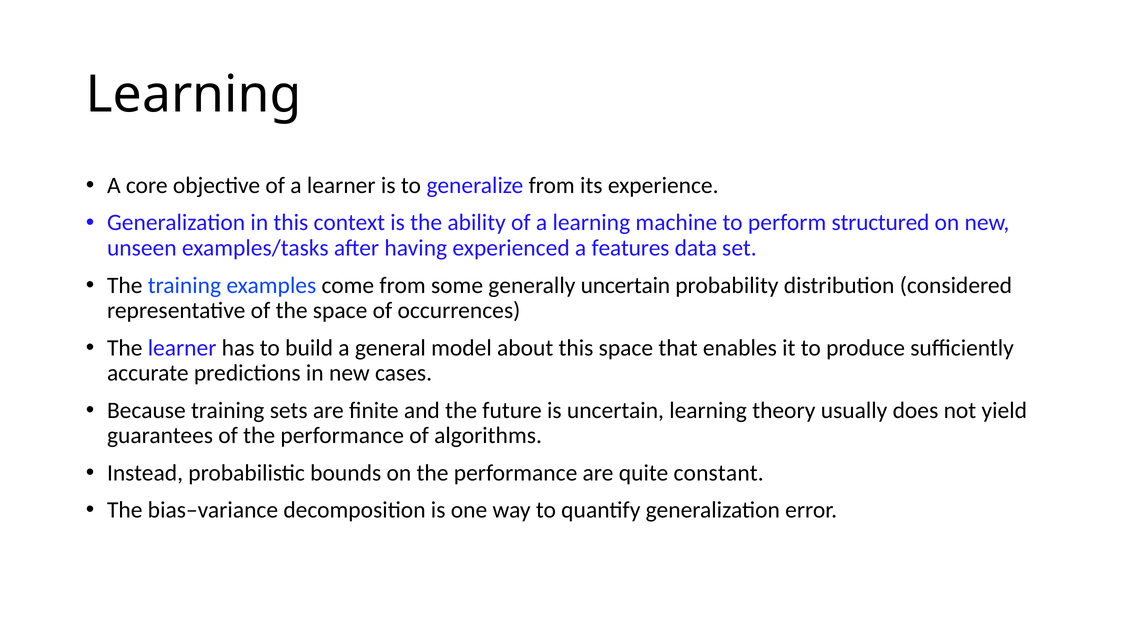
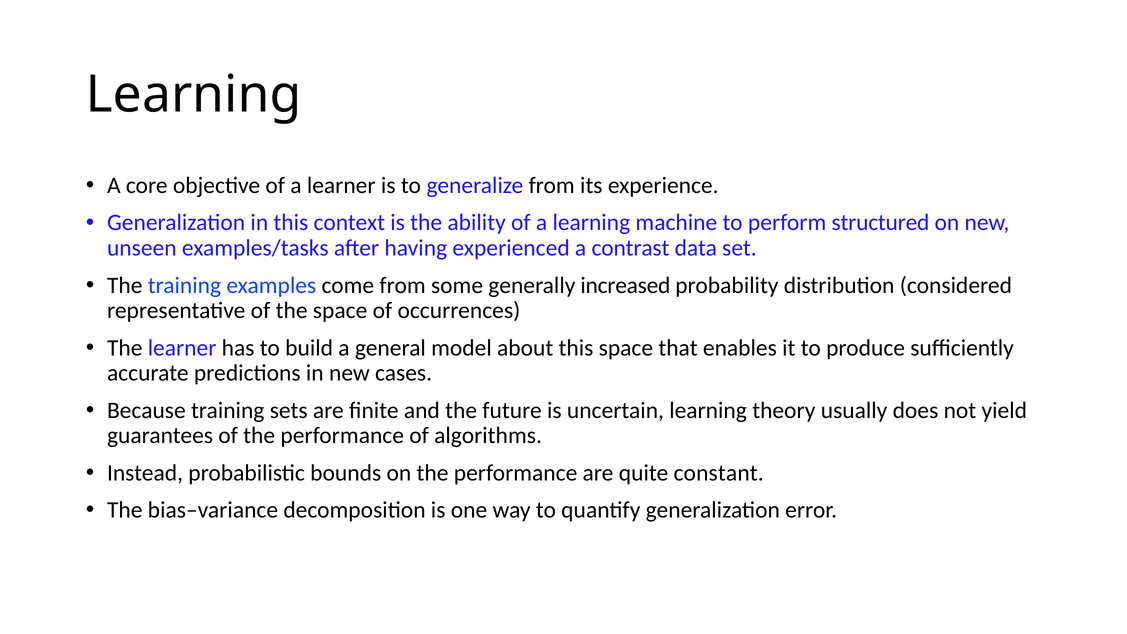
features: features -> contrast
generally uncertain: uncertain -> increased
